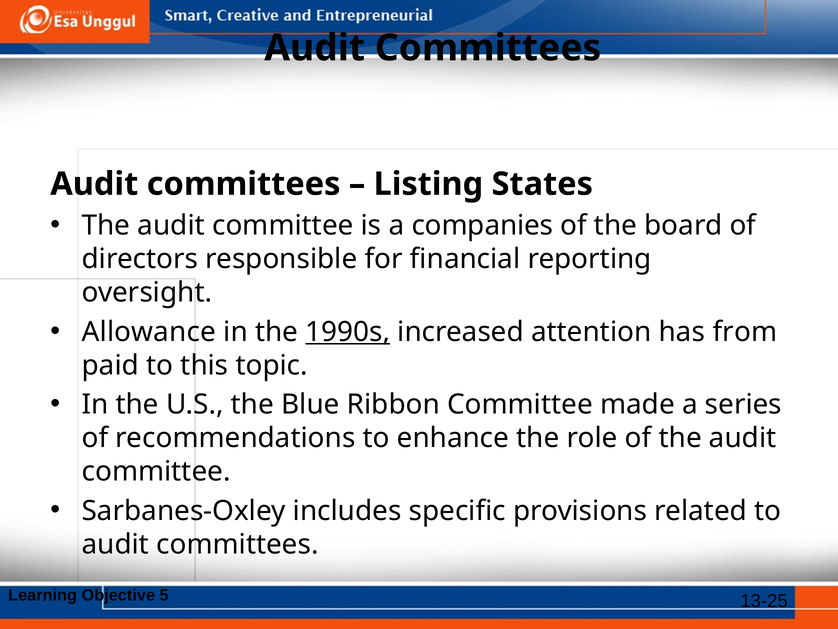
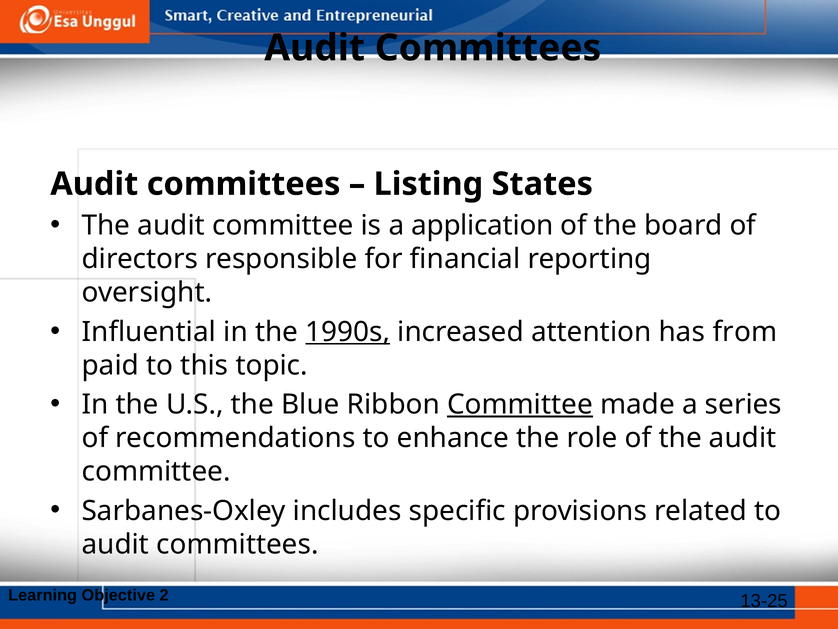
companies: companies -> application
Allowance: Allowance -> Influential
Committee at (520, 404) underline: none -> present
5: 5 -> 2
